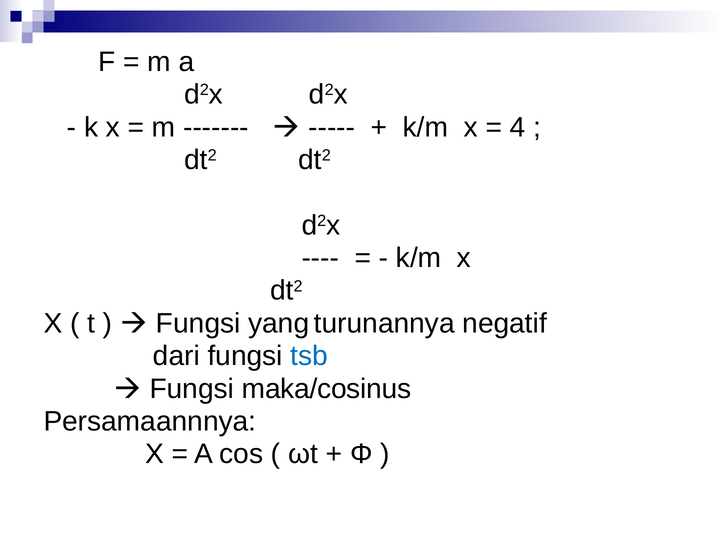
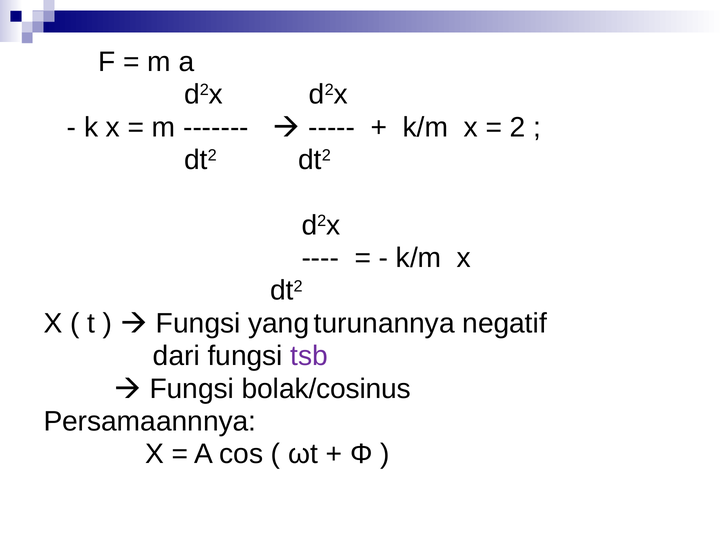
4: 4 -> 2
tsb colour: blue -> purple
maka/cosinus: maka/cosinus -> bolak/cosinus
